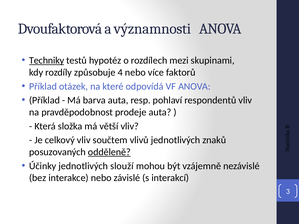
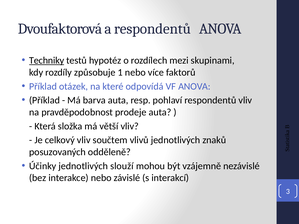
a významnosti: významnosti -> respondentů
4: 4 -> 1
odděleně underline: present -> none
